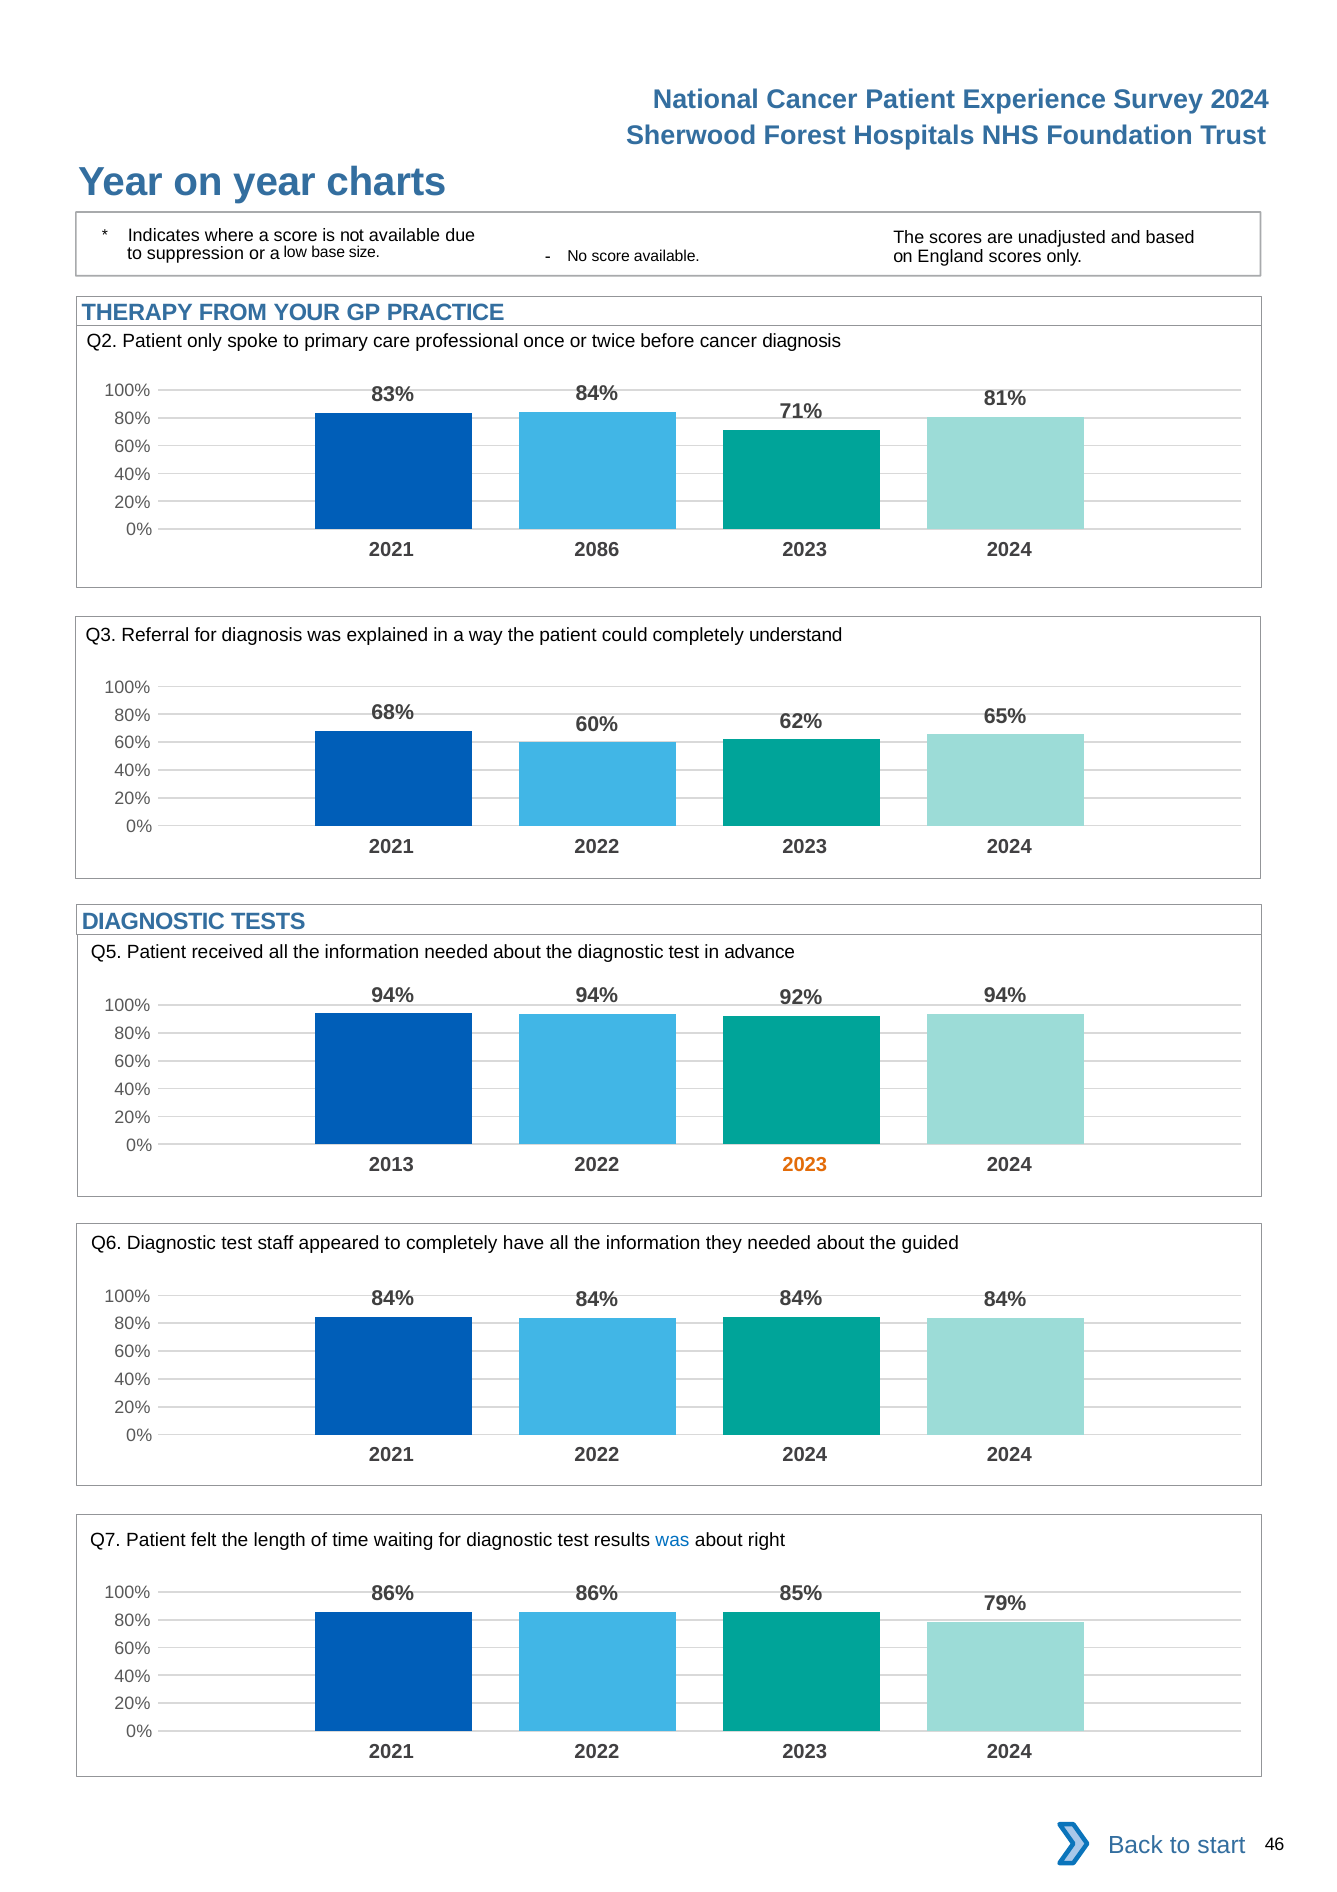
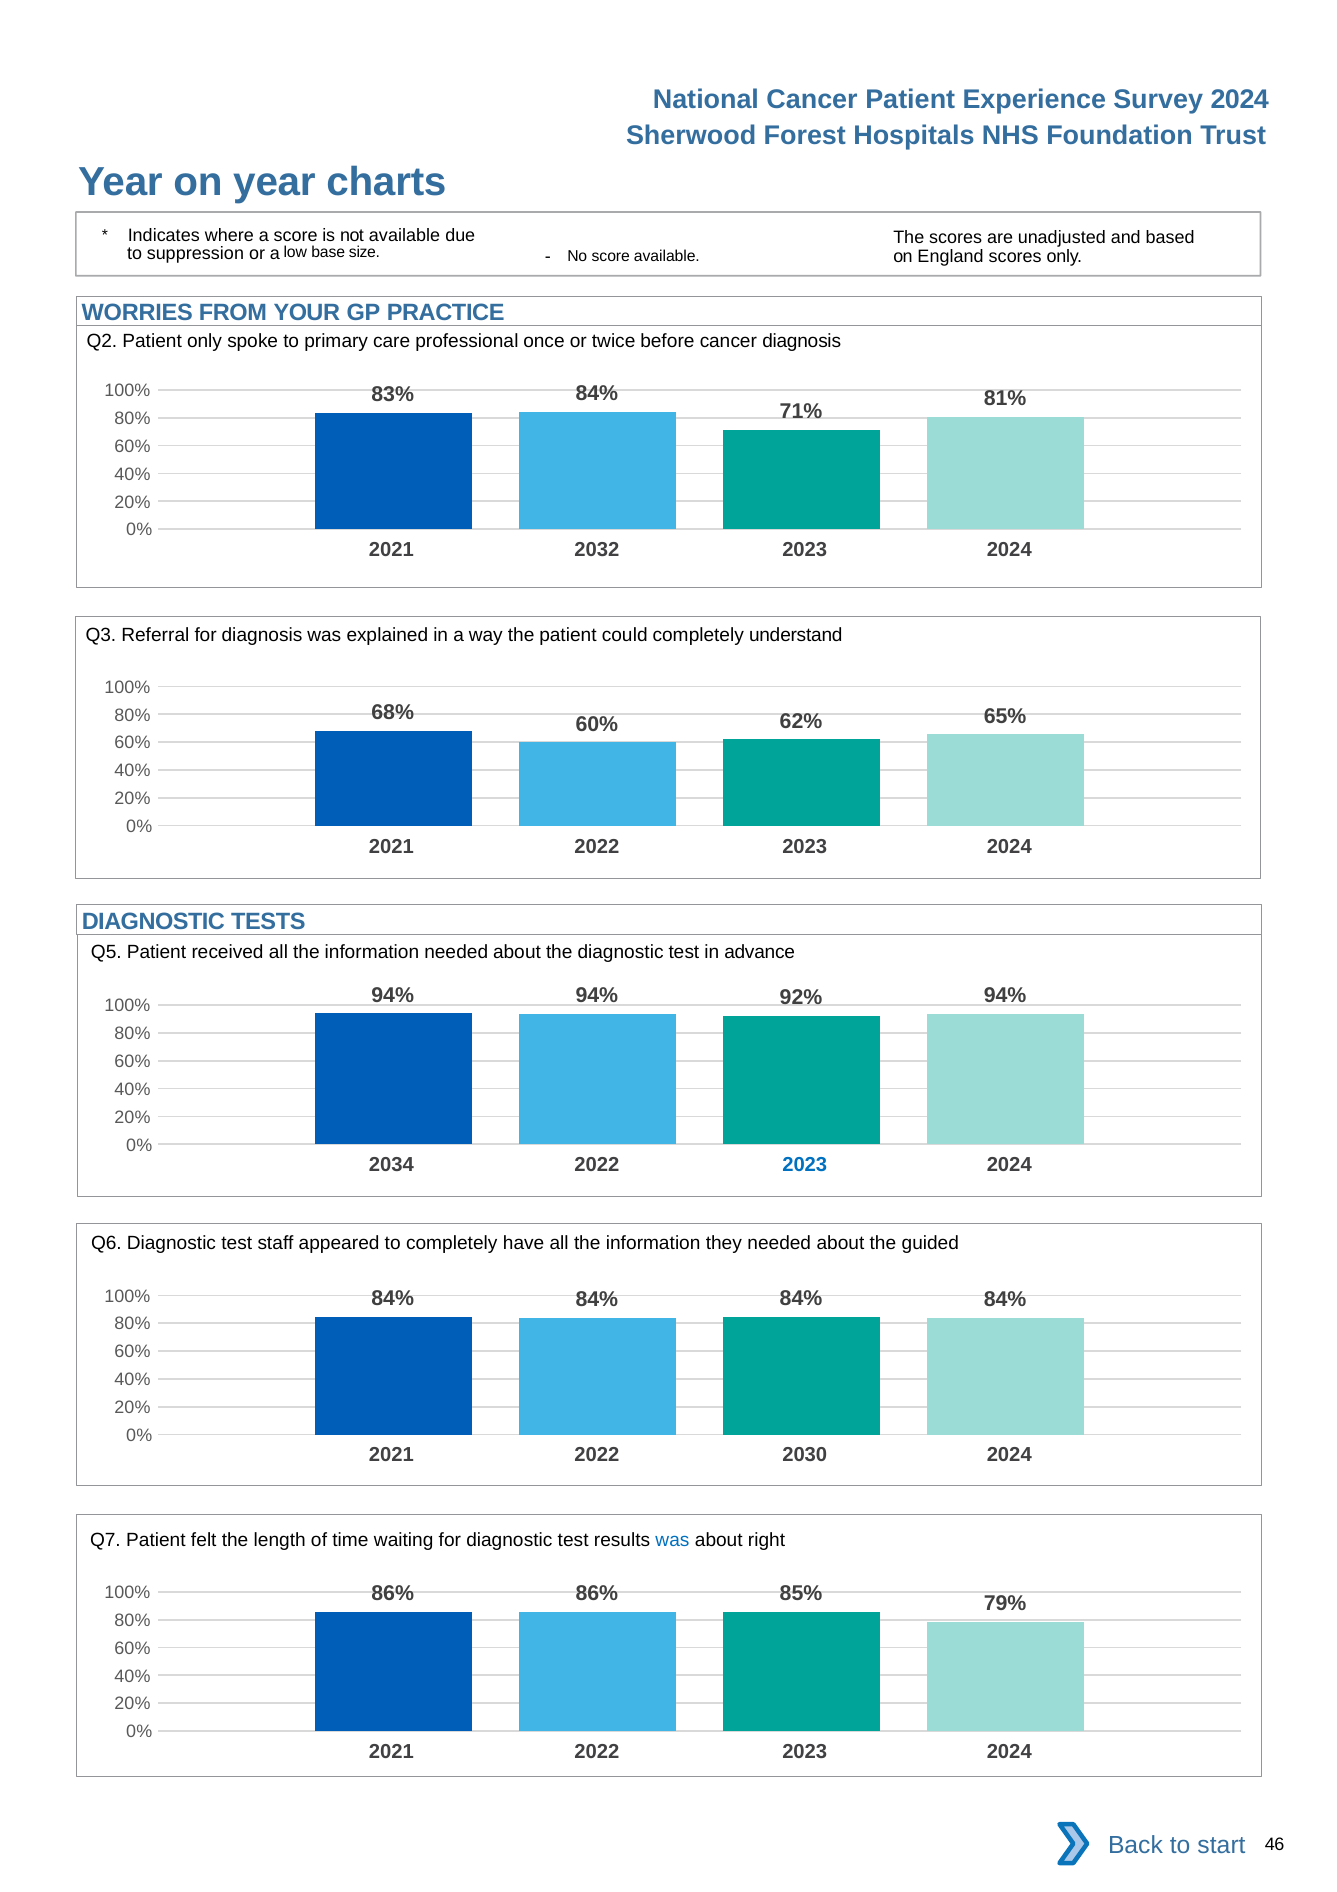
THERAPY: THERAPY -> WORRIES
2086: 2086 -> 2032
2013: 2013 -> 2034
2023 at (805, 1165) colour: orange -> blue
2022 2024: 2024 -> 2030
